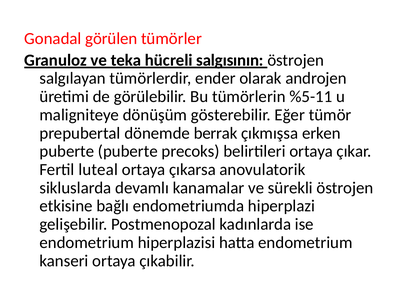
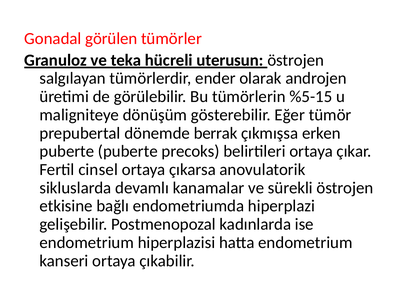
salgısının: salgısının -> uterusun
%5-11: %5-11 -> %5-15
luteal: luteal -> cinsel
